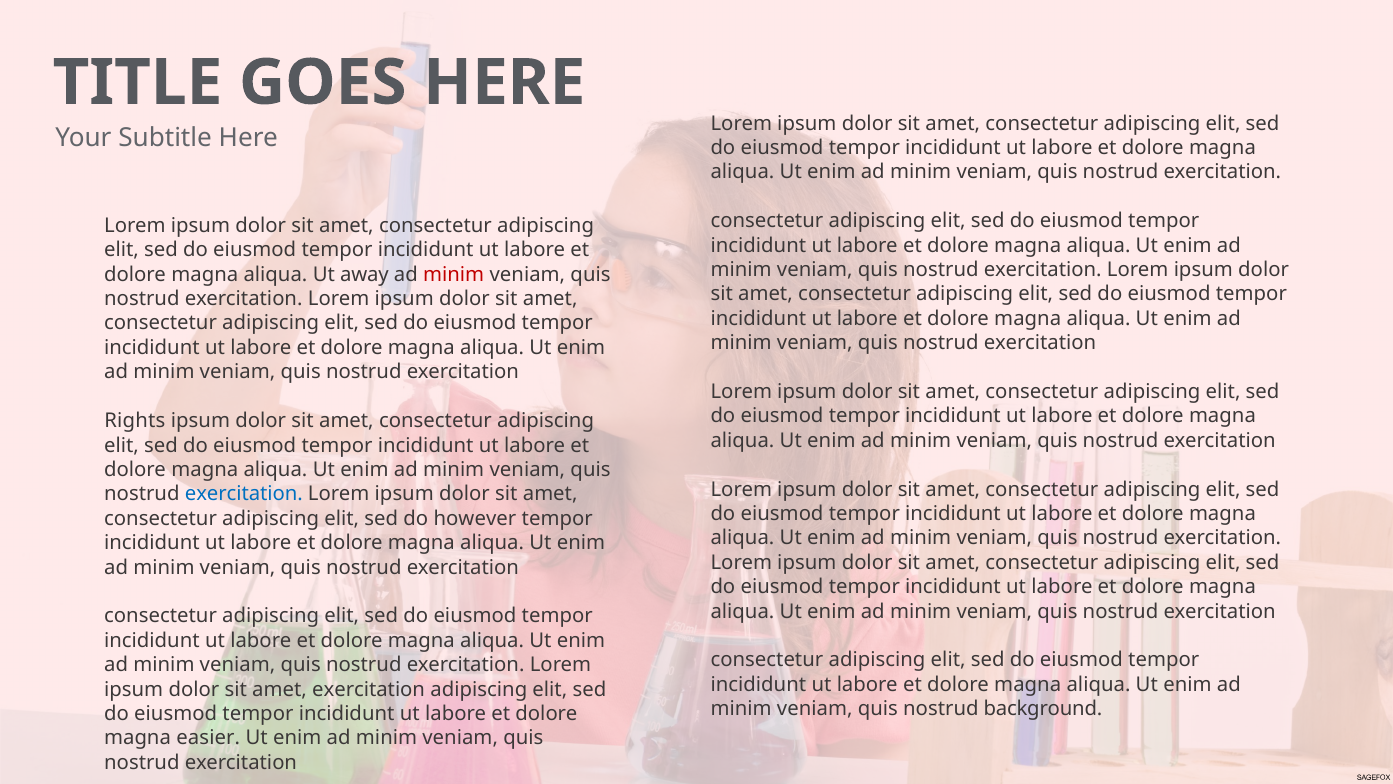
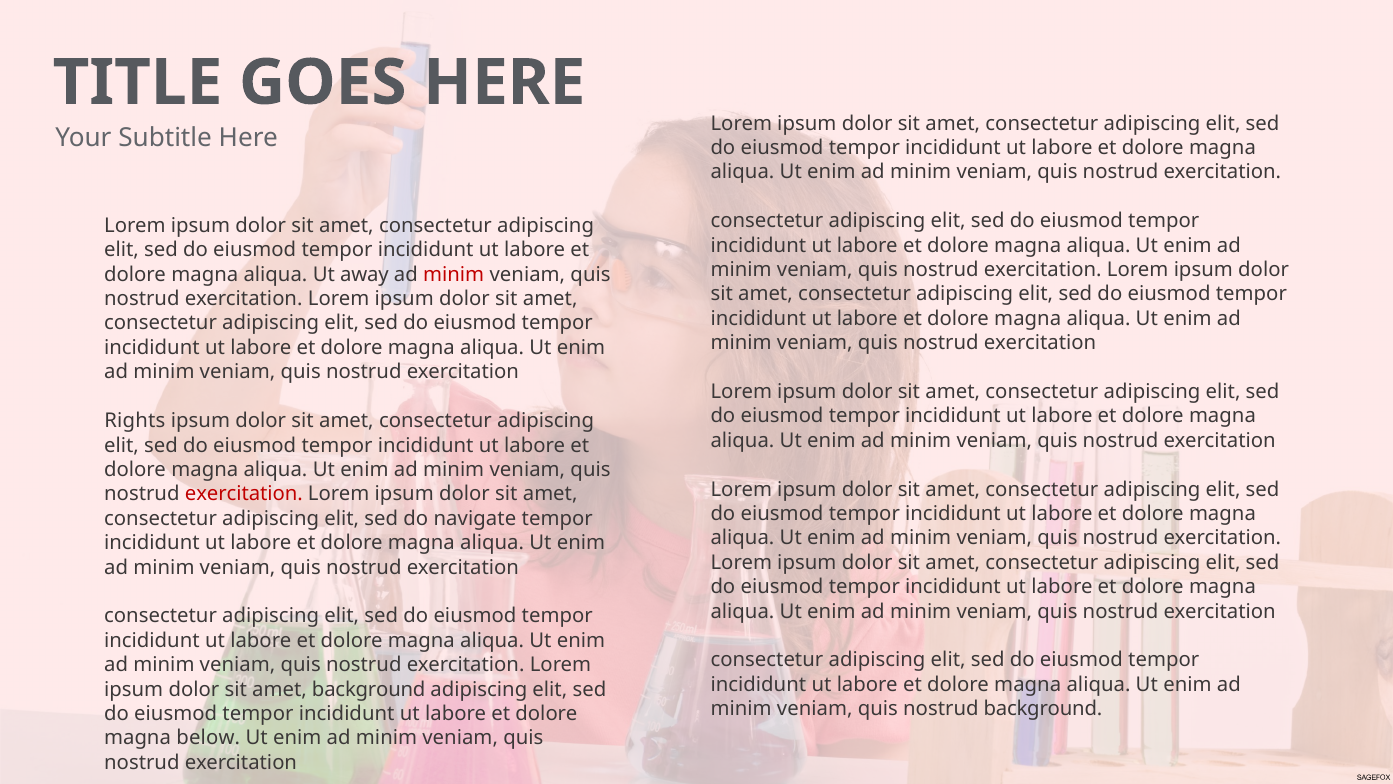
exercitation at (244, 494) colour: blue -> red
however: however -> navigate
amet exercitation: exercitation -> background
easier: easier -> below
